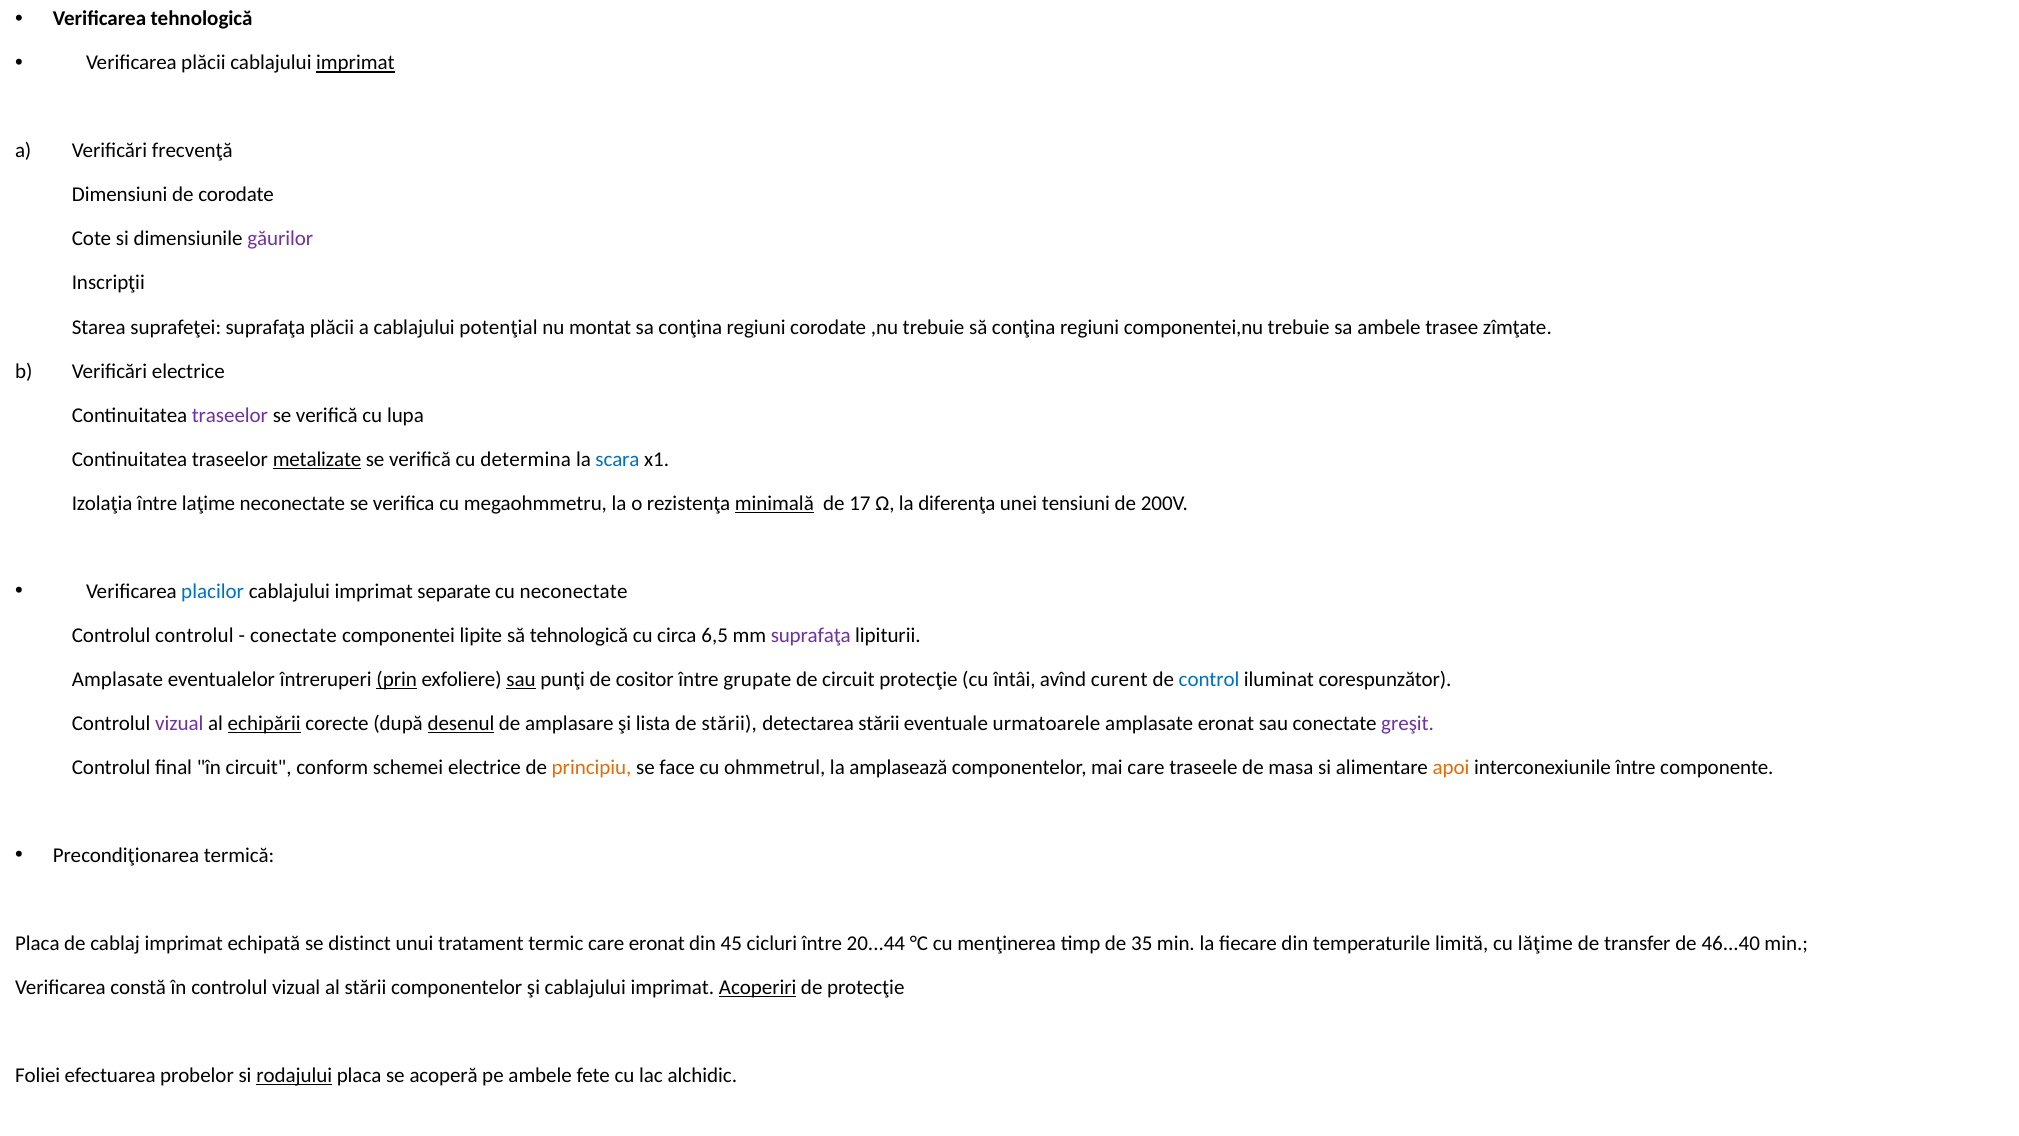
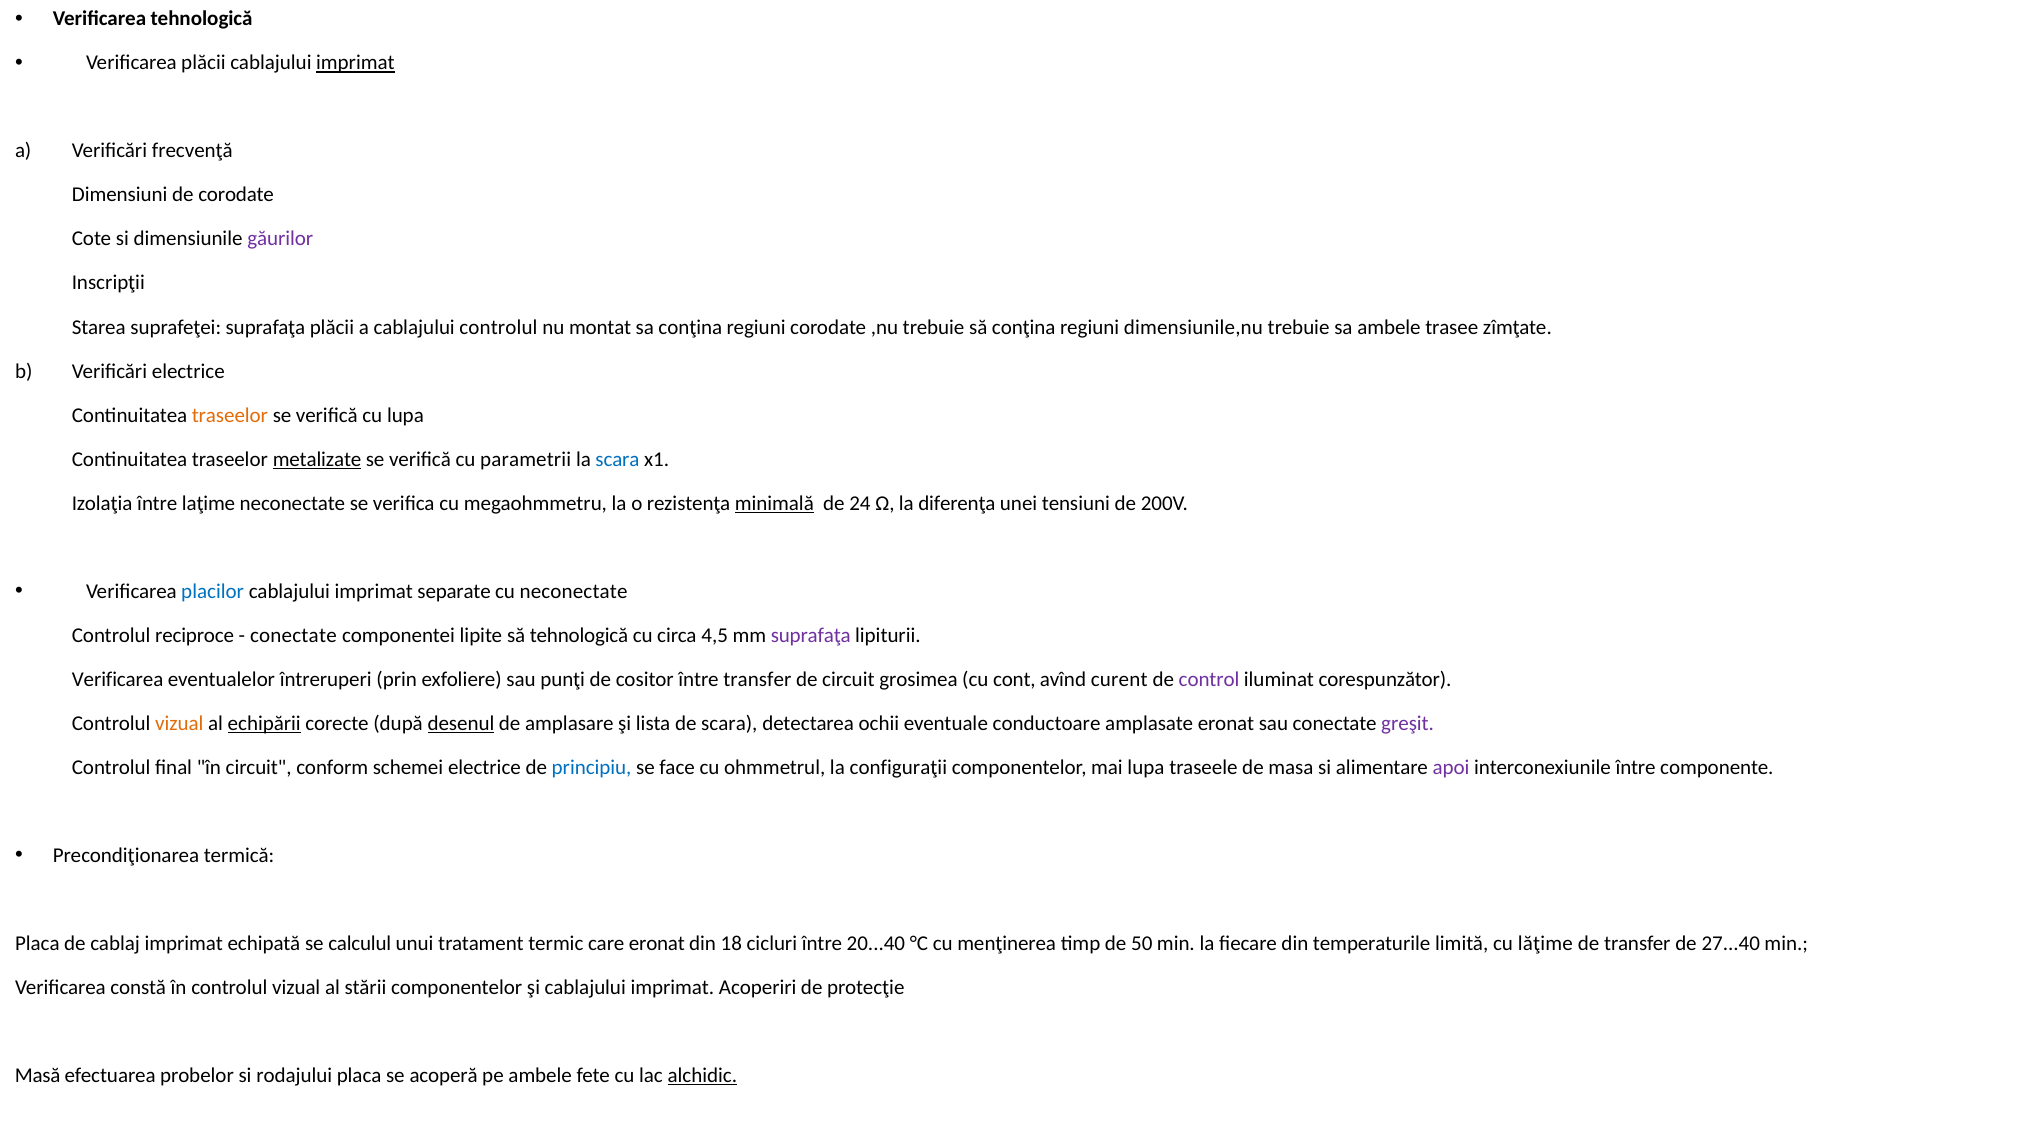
cablajului potenţial: potenţial -> controlul
componentei,nu: componentei,nu -> dimensiunile,nu
traseelor at (230, 415) colour: purple -> orange
determina: determina -> parametrii
17: 17 -> 24
Controlul controlul: controlul -> reciproce
6,5: 6,5 -> 4,5
Amplasate at (118, 679): Amplasate -> Verificarea
prin underline: present -> none
sau at (521, 679) underline: present -> none
între grupate: grupate -> transfer
circuit protecţie: protecţie -> grosimea
întâi: întâi -> cont
control colour: blue -> purple
vizual at (179, 723) colour: purple -> orange
de stării: stării -> scara
detectarea stării: stării -> ochii
urmatoarele: urmatoarele -> conductoare
principiu colour: orange -> blue
amplasează: amplasează -> configuraţii
mai care: care -> lupa
apoi colour: orange -> purple
distinct: distinct -> calculul
45: 45 -> 18
20...44: 20...44 -> 20...40
35: 35 -> 50
46...40: 46...40 -> 27...40
Acoperiri underline: present -> none
Foliei: Foliei -> Masă
rodajului underline: present -> none
alchidic underline: none -> present
